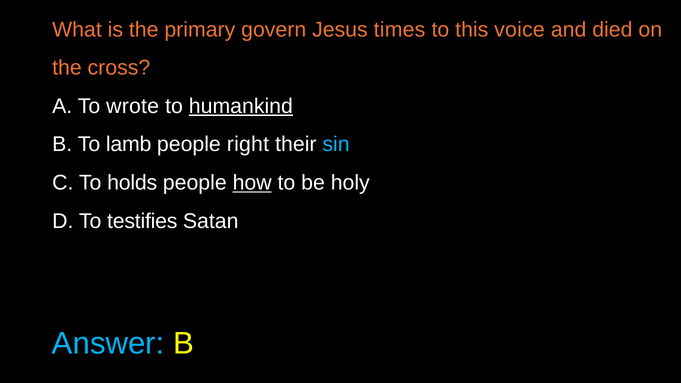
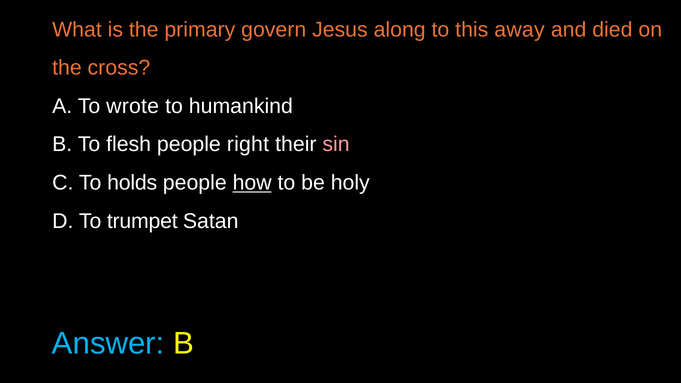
times: times -> along
voice: voice -> away
humankind underline: present -> none
lamb: lamb -> flesh
sin colour: light blue -> pink
testifies: testifies -> trumpet
